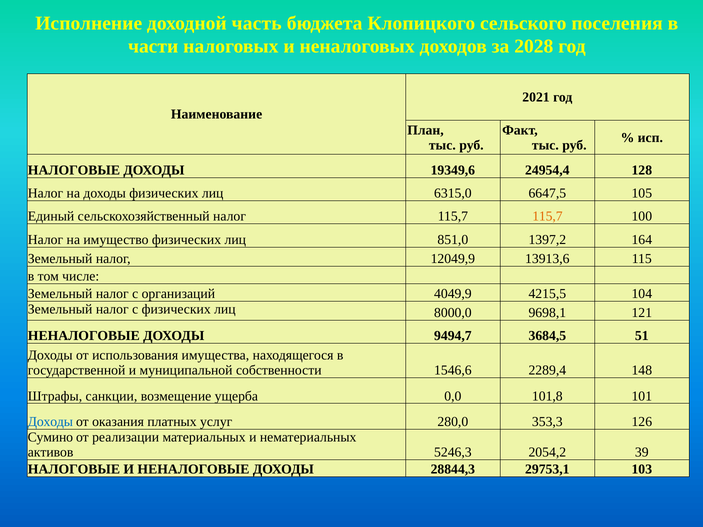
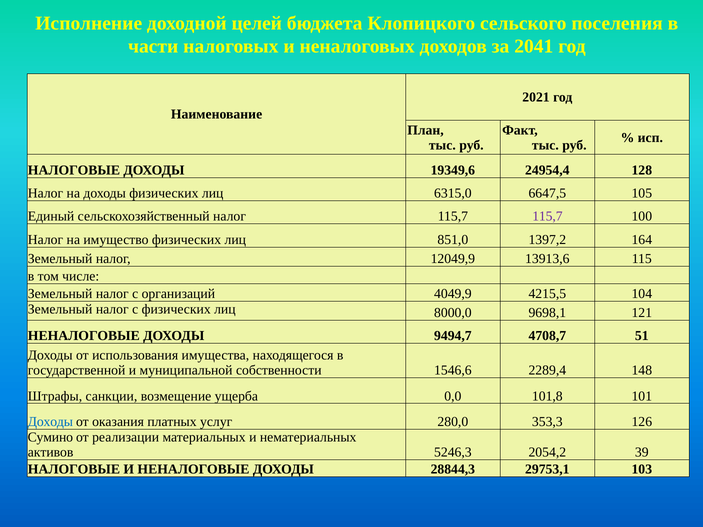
часть: часть -> целей
2028: 2028 -> 2041
115,7 at (547, 217) colour: orange -> purple
3684,5: 3684,5 -> 4708,7
